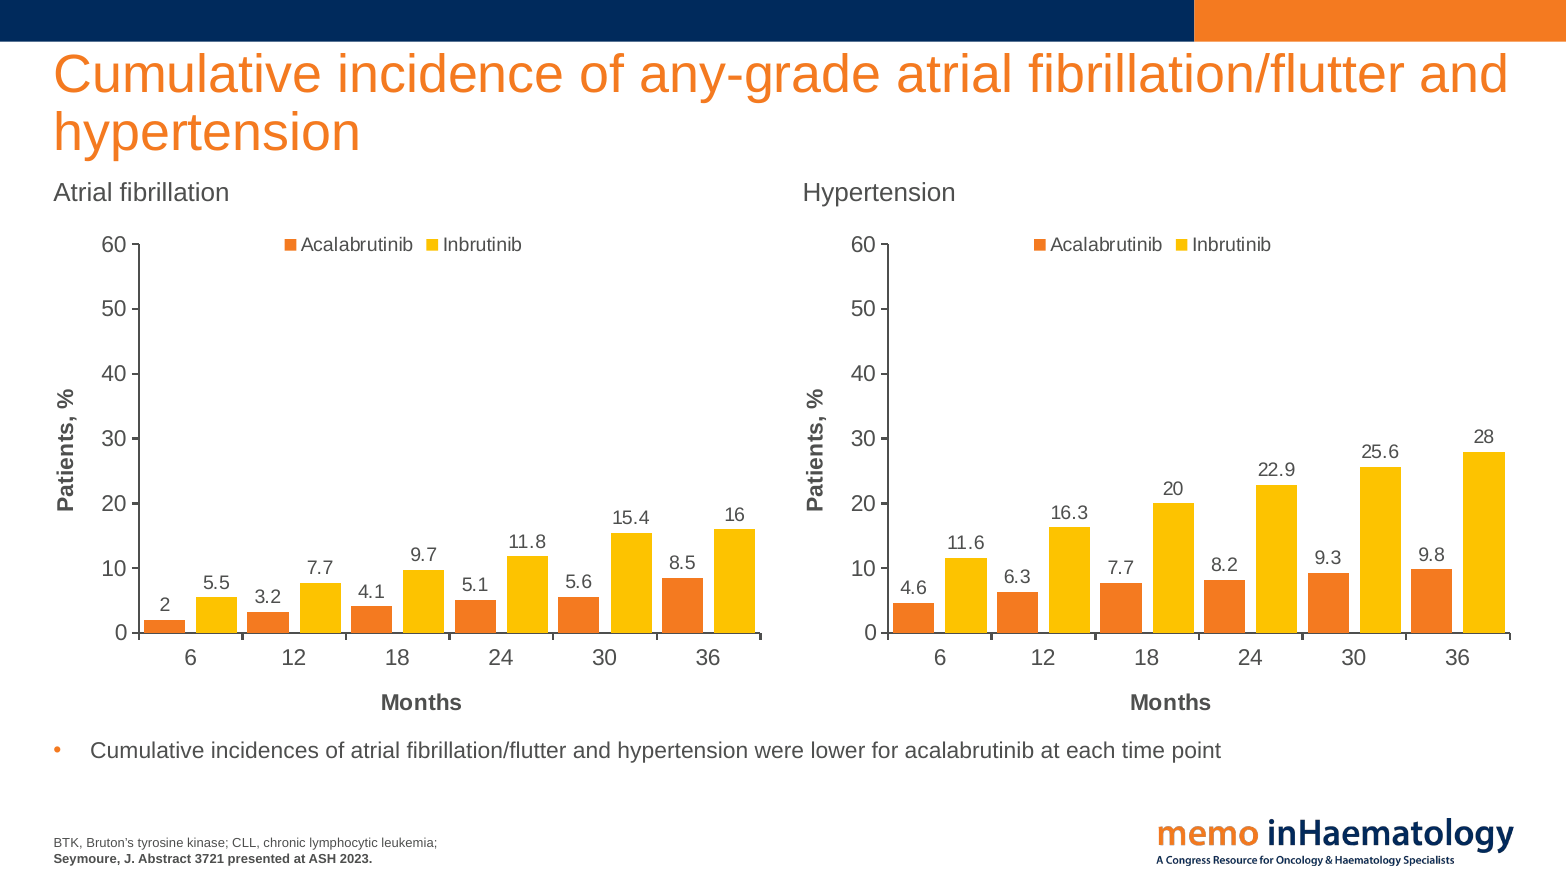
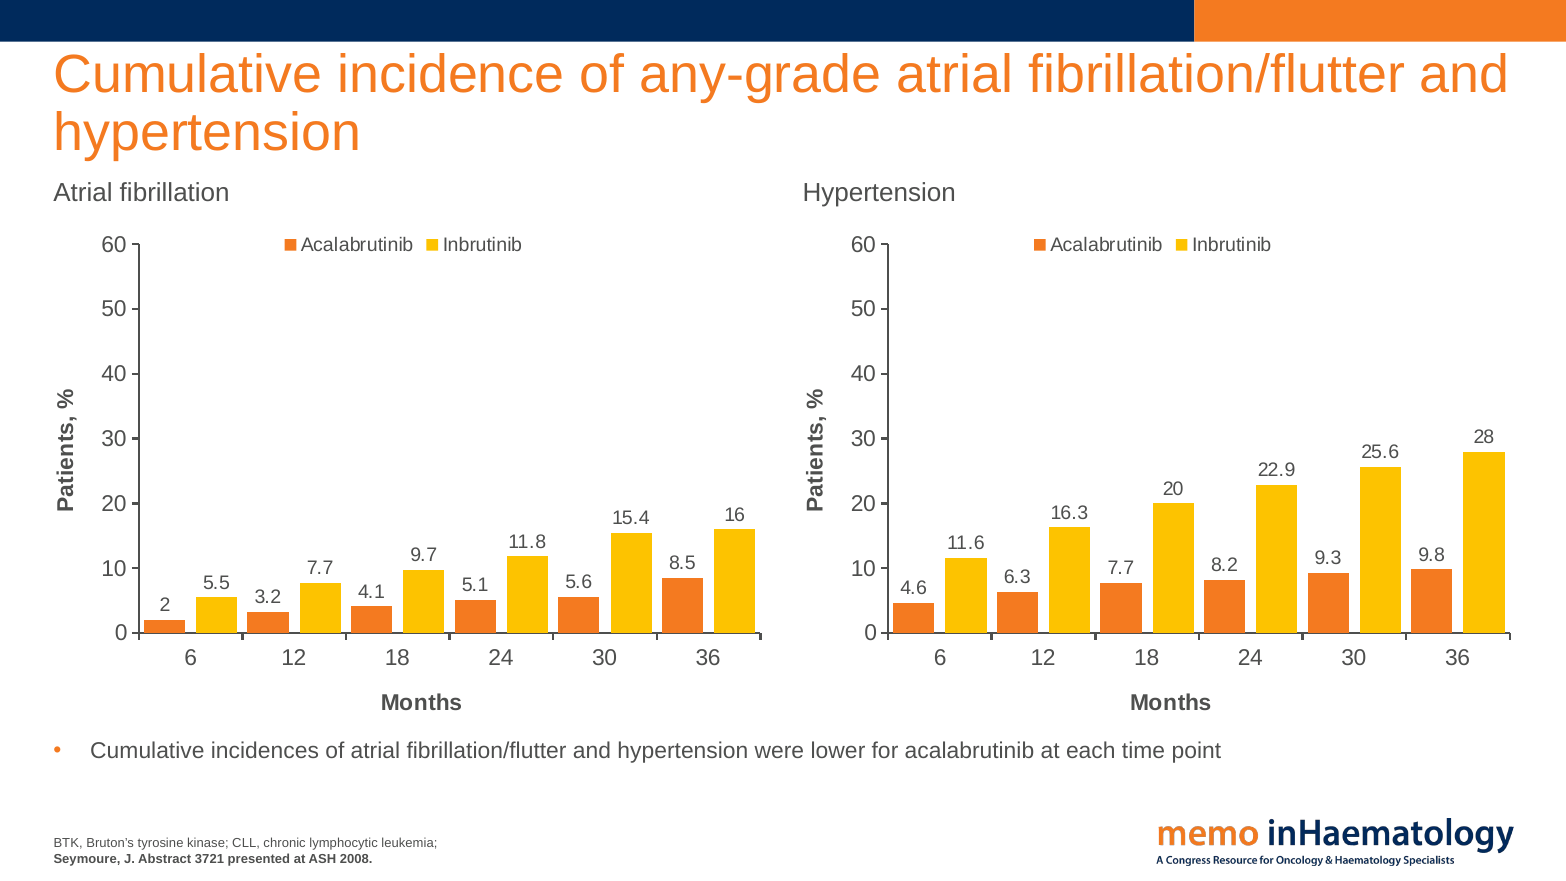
2023: 2023 -> 2008
